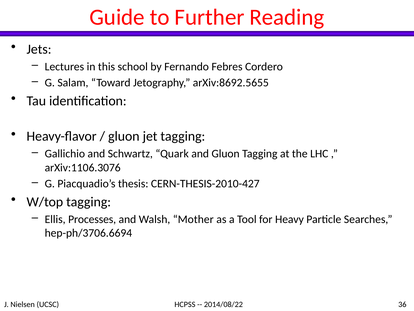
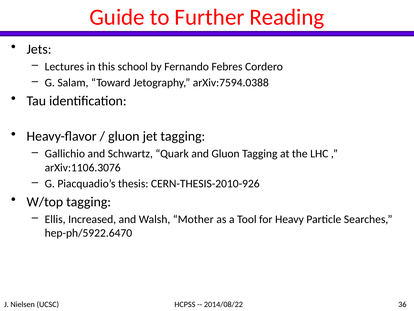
arXiv:8692.5655: arXiv:8692.5655 -> arXiv:7594.0388
CERN-THESIS-2010-427: CERN-THESIS-2010-427 -> CERN-THESIS-2010-926
Processes: Processes -> Increased
hep-ph/3706.6694: hep-ph/3706.6694 -> hep-ph/5922.6470
